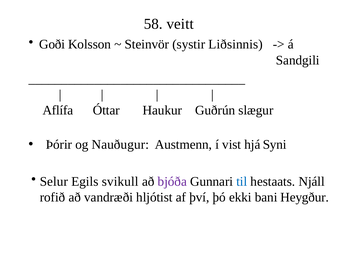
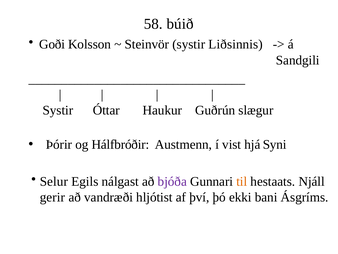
veitt: veitt -> búið
Aflífa at (58, 110): Aflífa -> Systir
Nauðugur: Nauðugur -> Hálfbróðir
svikull: svikull -> nálgast
til colour: blue -> orange
rofið: rofið -> gerir
Heygður: Heygður -> Ásgríms
